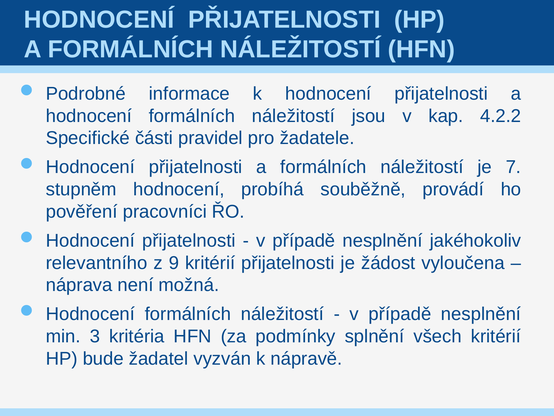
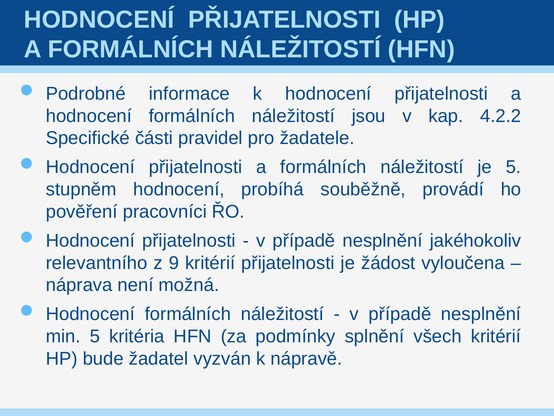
je 7: 7 -> 5
min 3: 3 -> 5
